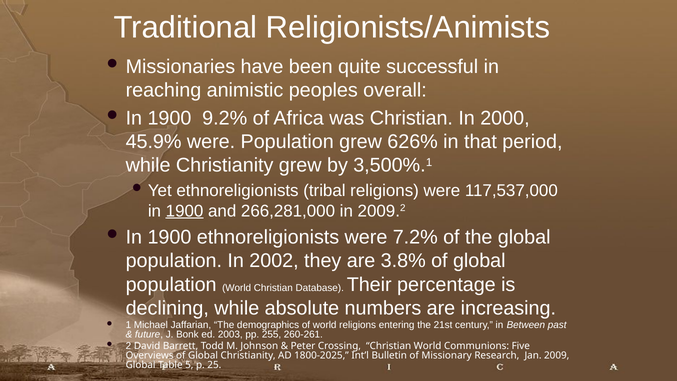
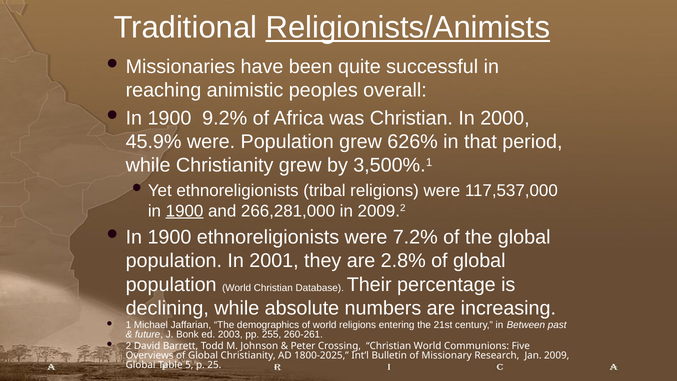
Religionists/Animists underline: none -> present
2002: 2002 -> 2001
3.8%: 3.8% -> 2.8%
